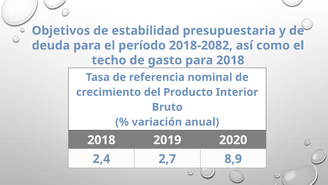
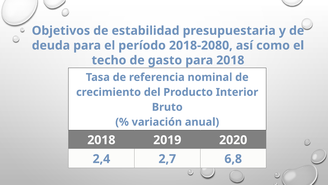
2018-2082: 2018-2082 -> 2018-2080
8,9: 8,9 -> 6,8
